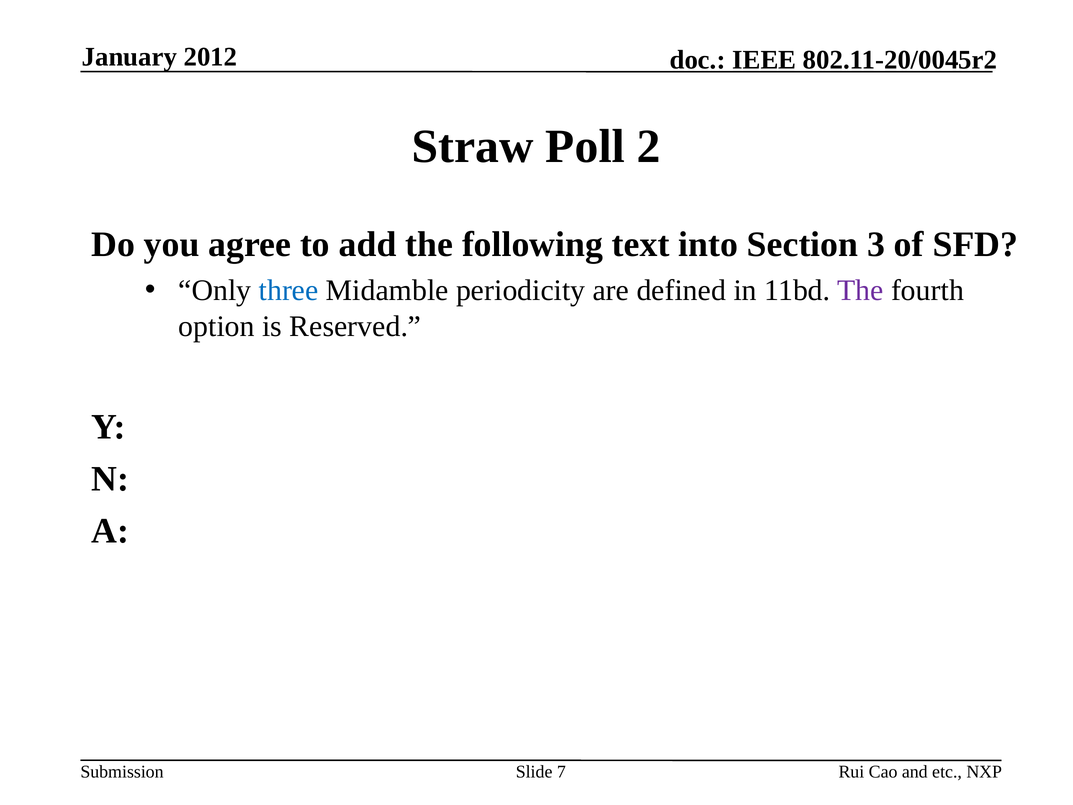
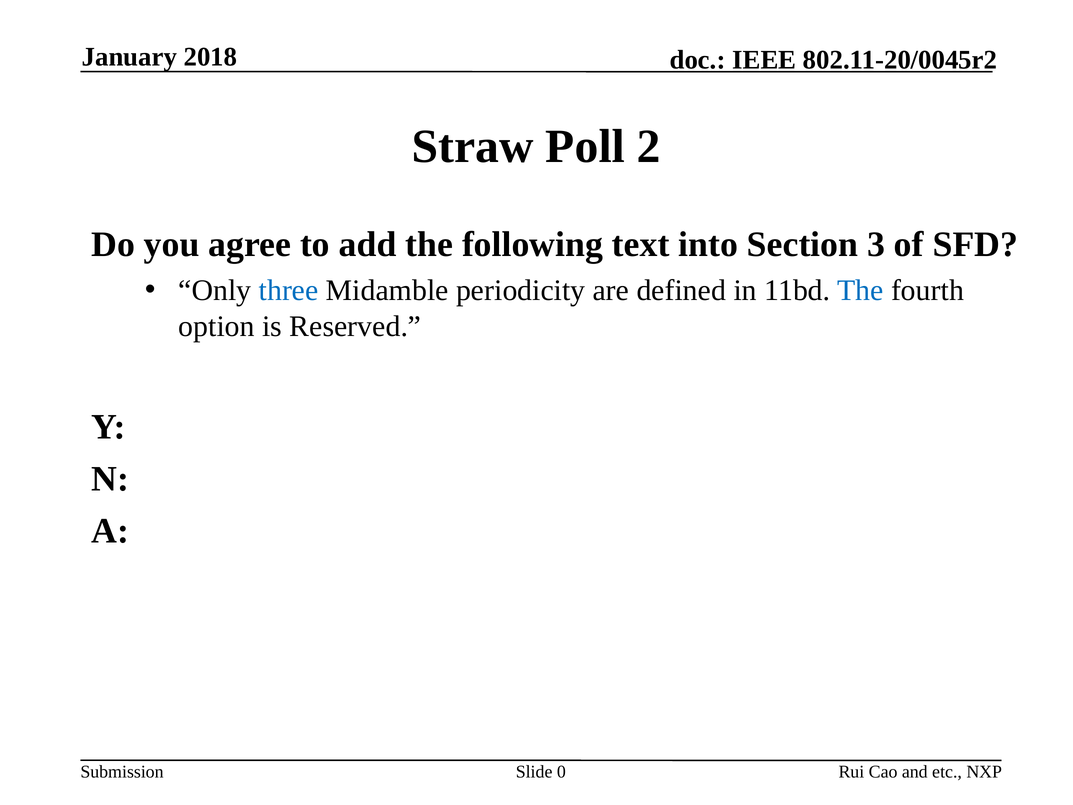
2012: 2012 -> 2018
The at (860, 291) colour: purple -> blue
7: 7 -> 0
